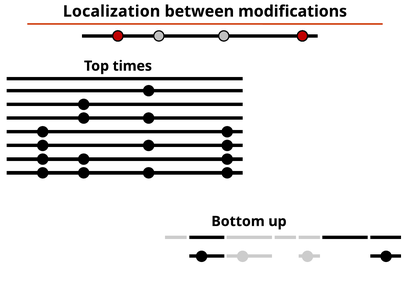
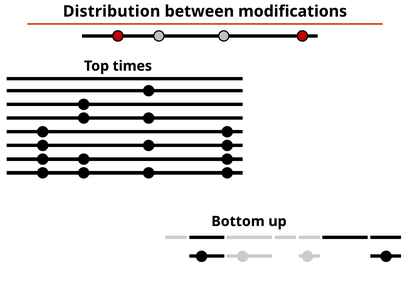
Localization: Localization -> Distribution
